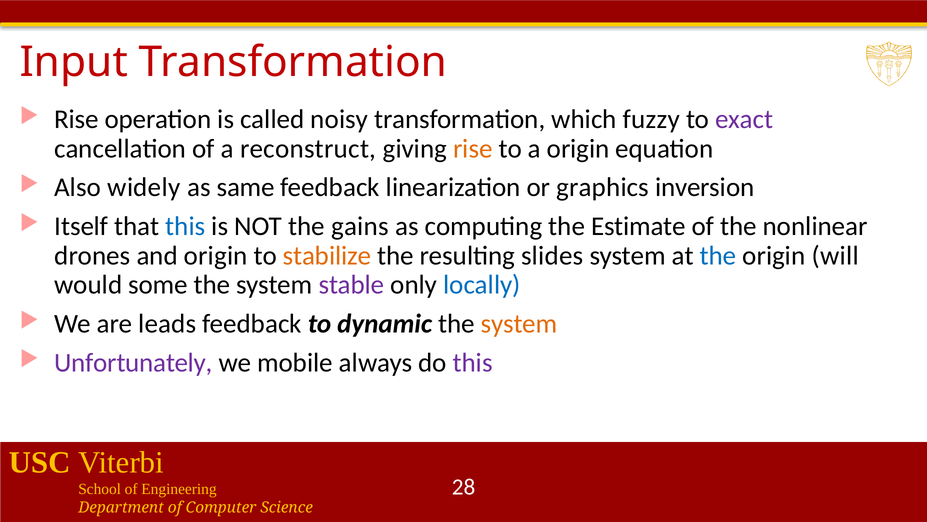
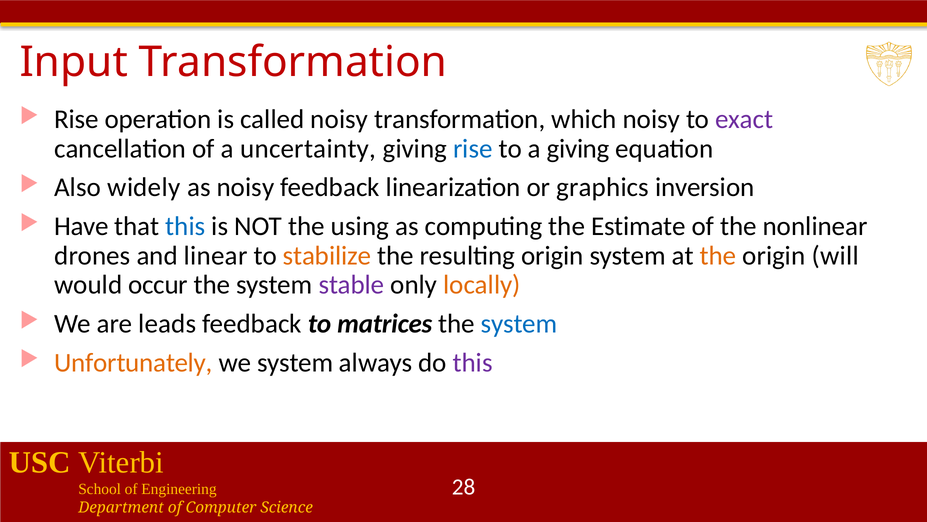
which fuzzy: fuzzy -> noisy
reconstruct: reconstruct -> uncertainty
rise at (473, 148) colour: orange -> blue
a origin: origin -> giving
as same: same -> noisy
Itself: Itself -> Have
gains: gains -> using
and origin: origin -> linear
resulting slides: slides -> origin
the at (718, 255) colour: blue -> orange
some: some -> occur
locally colour: blue -> orange
dynamic: dynamic -> matrices
system at (519, 323) colour: orange -> blue
Unfortunately colour: purple -> orange
we mobile: mobile -> system
